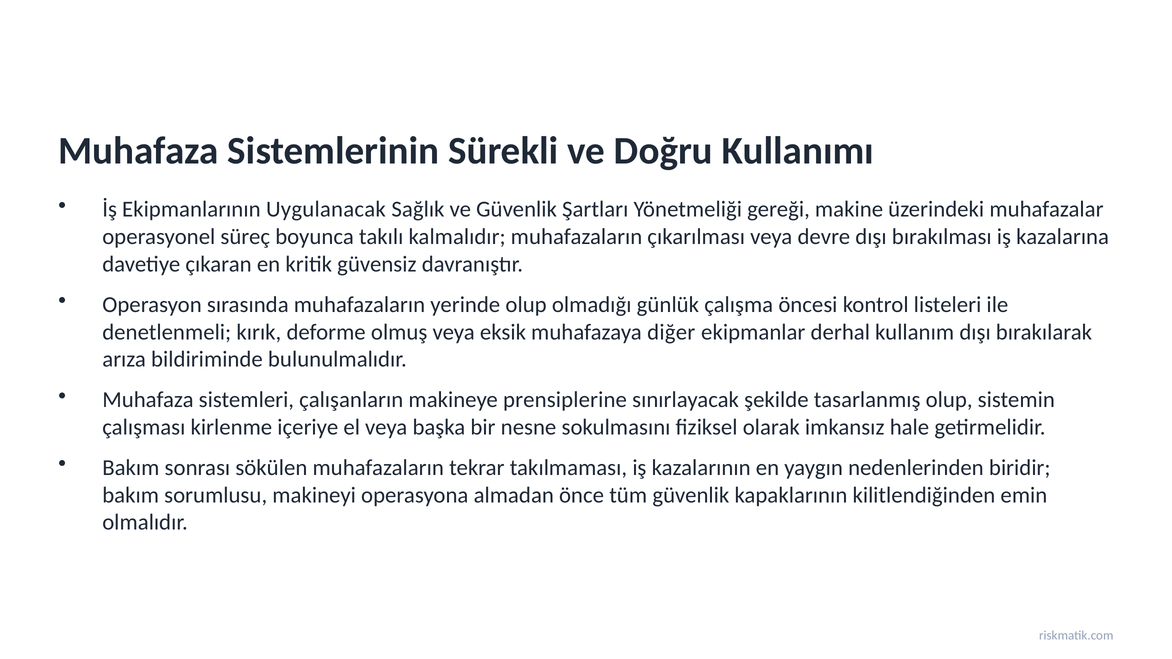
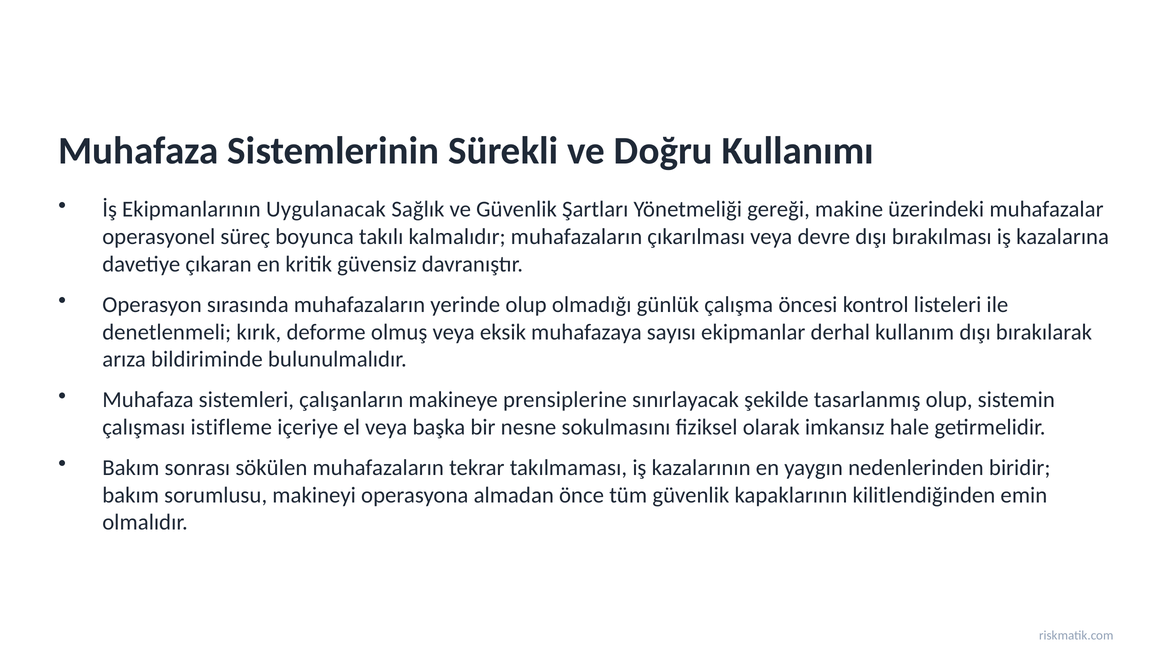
diğer: diğer -> sayısı
kirlenme: kirlenme -> istifleme
